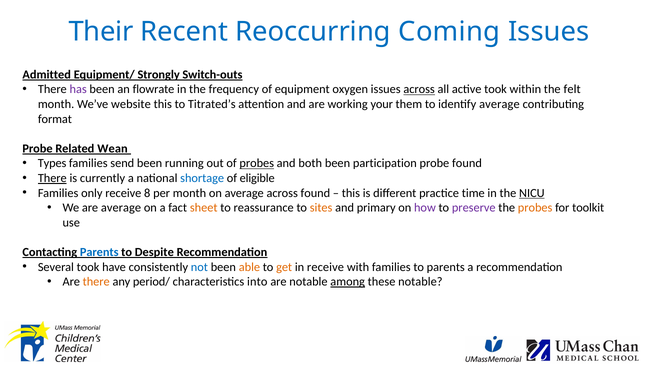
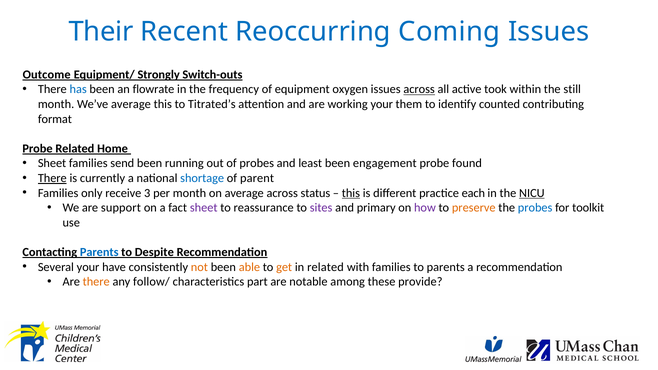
Admitted: Admitted -> Outcome
has colour: purple -> blue
felt: felt -> still
We’ve website: website -> average
identify average: average -> counted
Wean: Wean -> Home
Types at (52, 163): Types -> Sheet
probes at (257, 163) underline: present -> none
both: both -> least
participation: participation -> engagement
eligible: eligible -> parent
8: 8 -> 3
across found: found -> status
this at (351, 193) underline: none -> present
time: time -> each
are average: average -> support
sheet at (204, 208) colour: orange -> purple
sites colour: orange -> purple
preserve colour: purple -> orange
probes at (535, 208) colour: orange -> blue
Several took: took -> your
not colour: blue -> orange
in receive: receive -> related
period/: period/ -> follow/
into: into -> part
among underline: present -> none
these notable: notable -> provide
